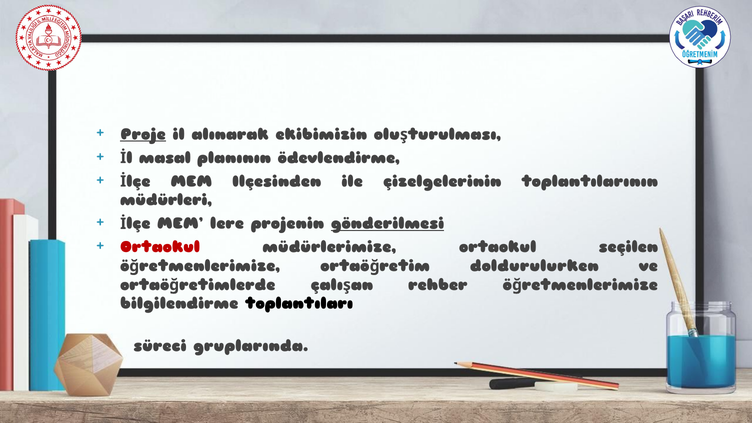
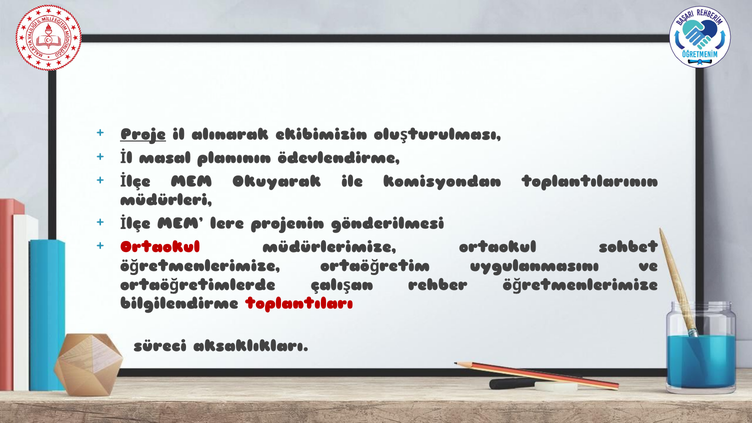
Ilçesinden: Ilçesinden -> Okuyarak
çizelgelerinin: çizelgelerinin -> komisyondan
gönderilmesi underline: present -> none
seçilen: seçilen -> sohbet
doldurulurken: doldurulurken -> uygulanmasını
toplantıları colour: black -> red
gruplarında: gruplarında -> aksaklıkları
